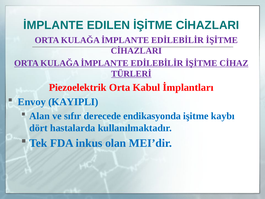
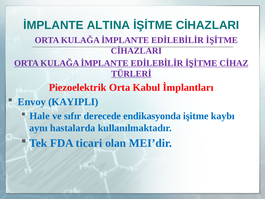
EDILEN: EDILEN -> ALTINA
Alan: Alan -> Hale
dört: dört -> aynı
inkus: inkus -> ticari
